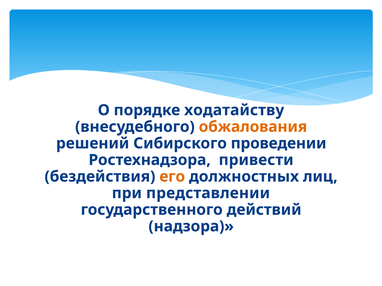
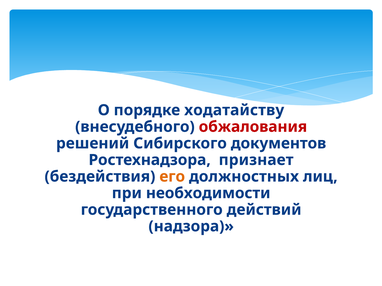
обжалования colour: orange -> red
проведении: проведении -> документов
привести: привести -> признает
представлении: представлении -> необходимости
